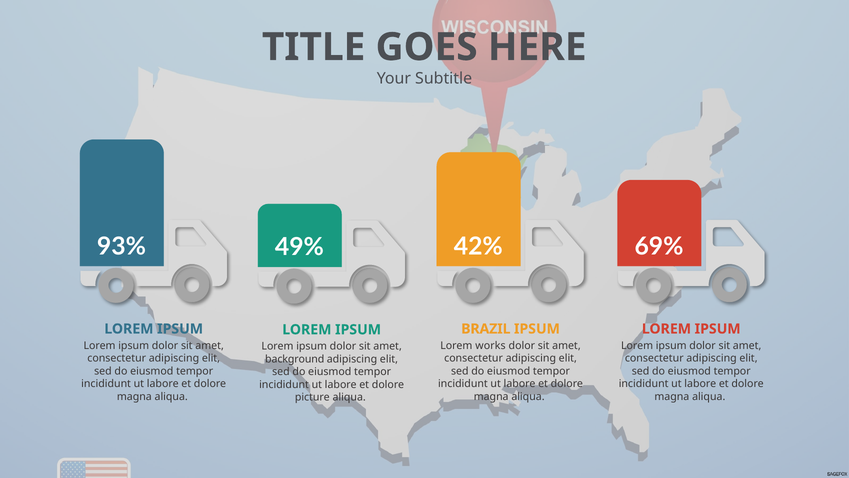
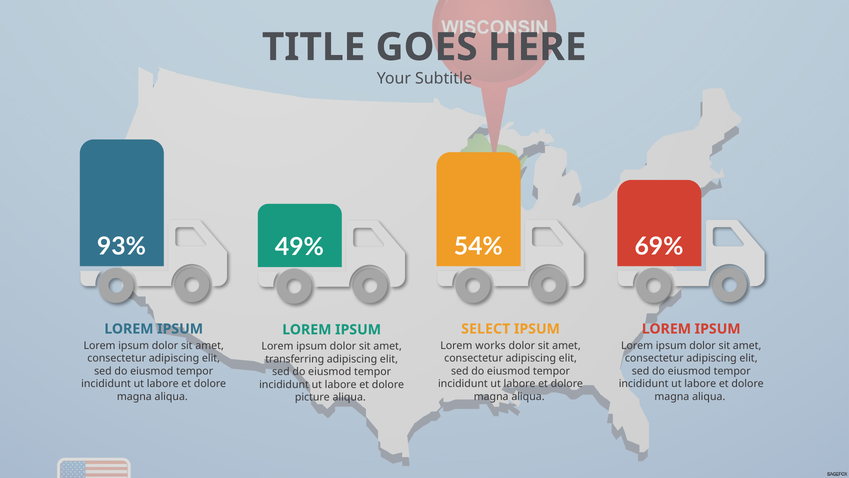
42%: 42% -> 54%
BRAZIL: BRAZIL -> SELECT
background: background -> transferring
